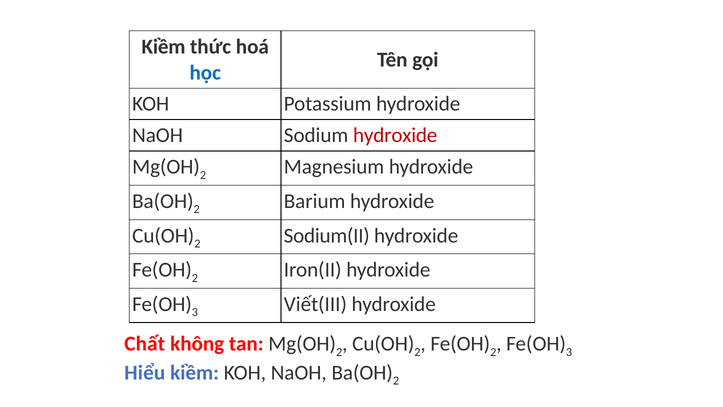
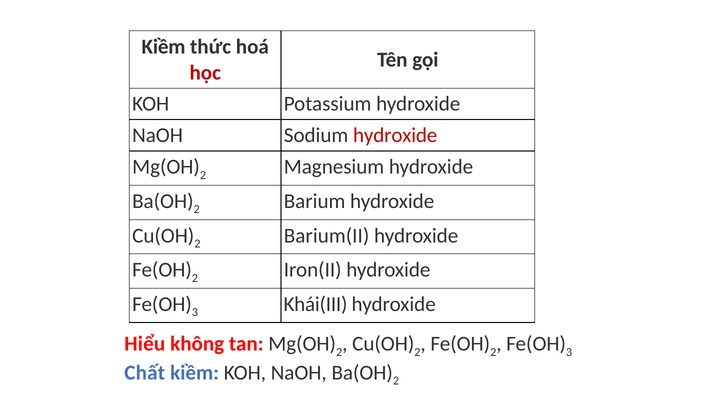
học colour: blue -> red
Sodium(II: Sodium(II -> Barium(II
Viết(III: Viết(III -> Khái(III
Chất: Chất -> Hiểu
Hiểu: Hiểu -> Chất
